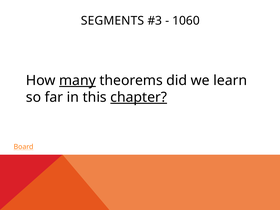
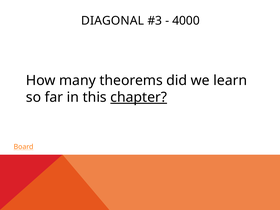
SEGMENTS: SEGMENTS -> DIAGONAL
1060: 1060 -> 4000
many underline: present -> none
